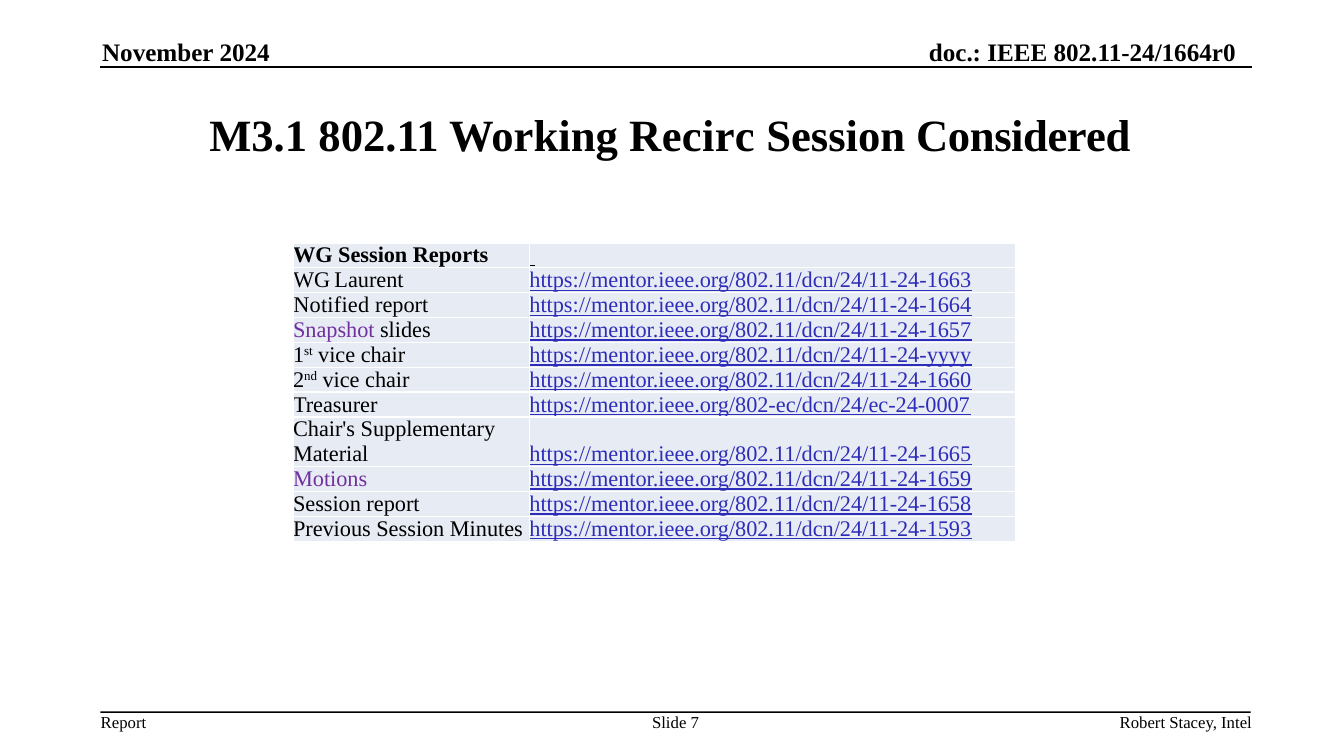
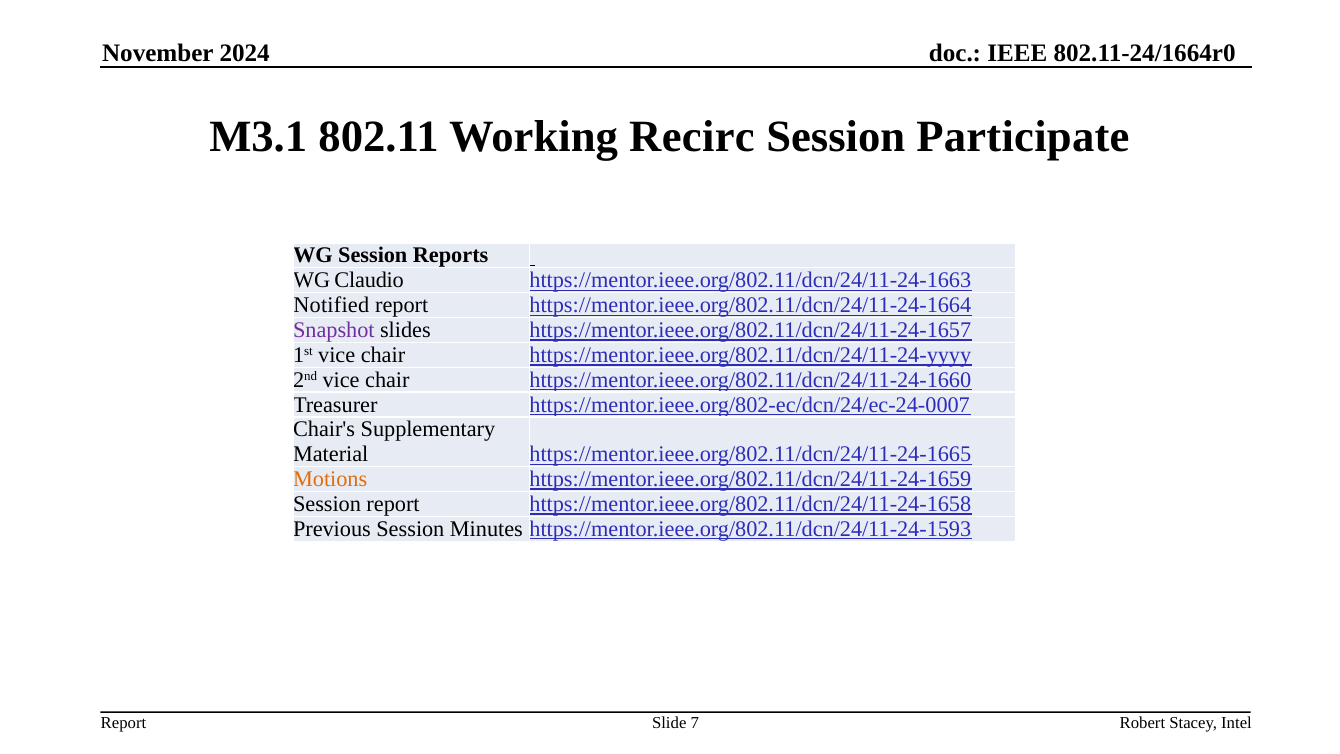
Considered: Considered -> Participate
Laurent: Laurent -> Claudio
Motions colour: purple -> orange
